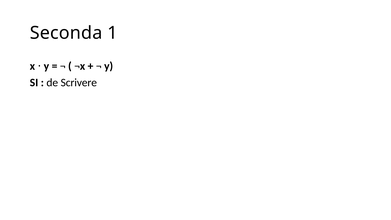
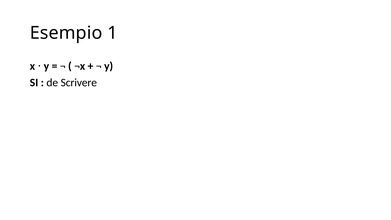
Seconda: Seconda -> Esempio
